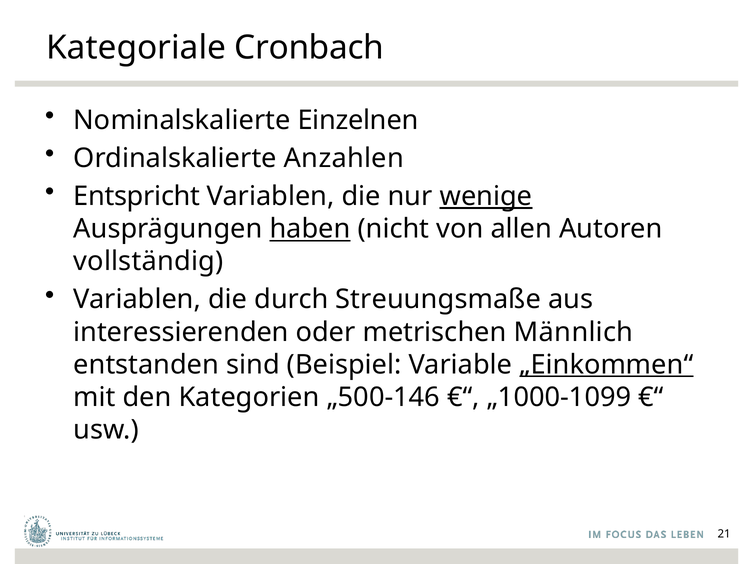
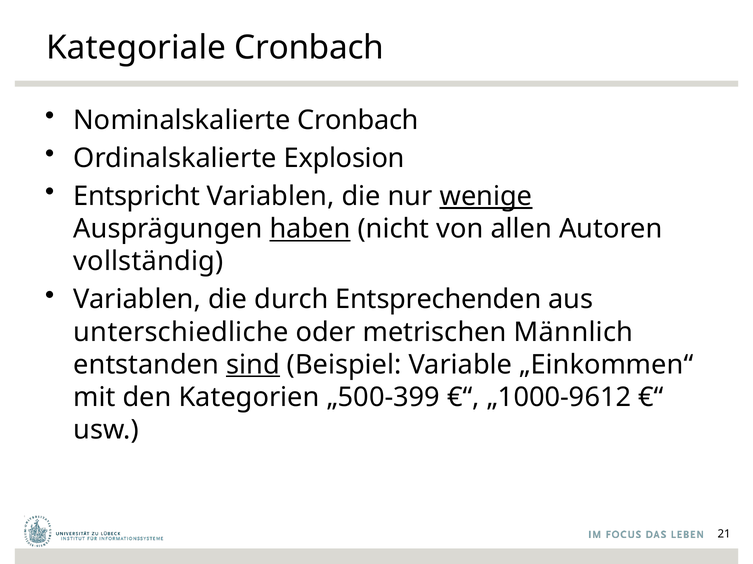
Nominalskalierte Einzelnen: Einzelnen -> Cronbach
Anzahlen: Anzahlen -> Explosion
Streuungsmaße: Streuungsmaße -> Entsprechenden
interessierenden: interessierenden -> unterschiedliche
sind underline: none -> present
„Einkommen“ underline: present -> none
„500-146: „500-146 -> „500-399
„1000-1099: „1000-1099 -> „1000-9612
